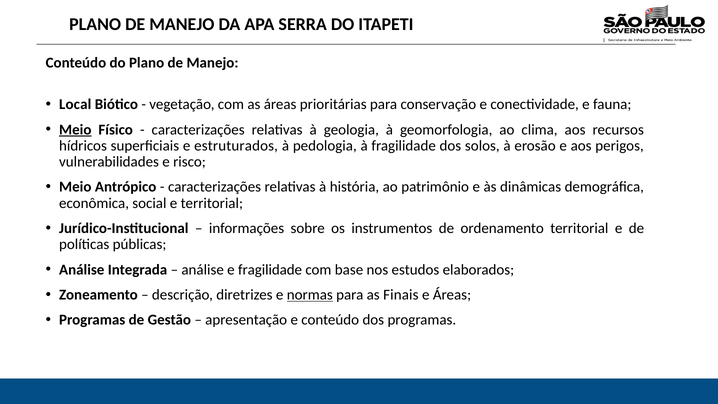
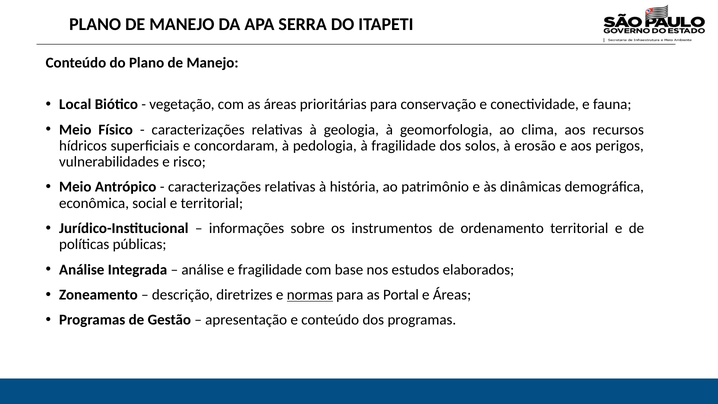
Meio at (75, 130) underline: present -> none
estruturados: estruturados -> concordaram
Finais: Finais -> Portal
